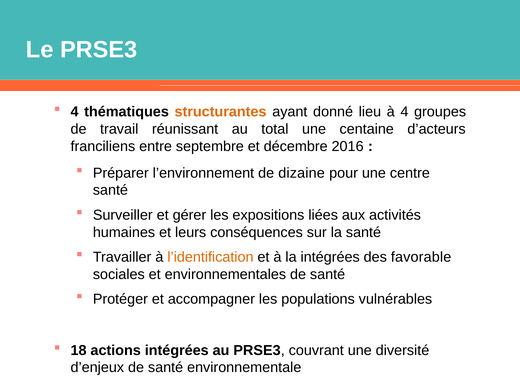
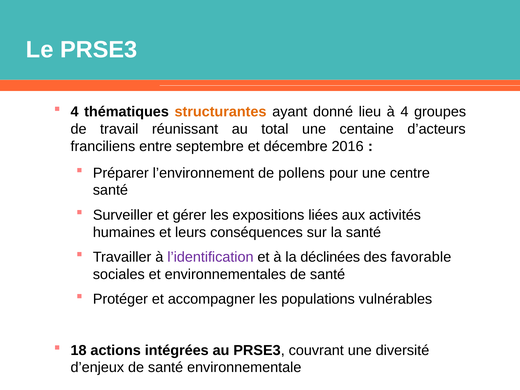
dizaine: dizaine -> pollens
l’identification colour: orange -> purple
la intégrées: intégrées -> déclinées
